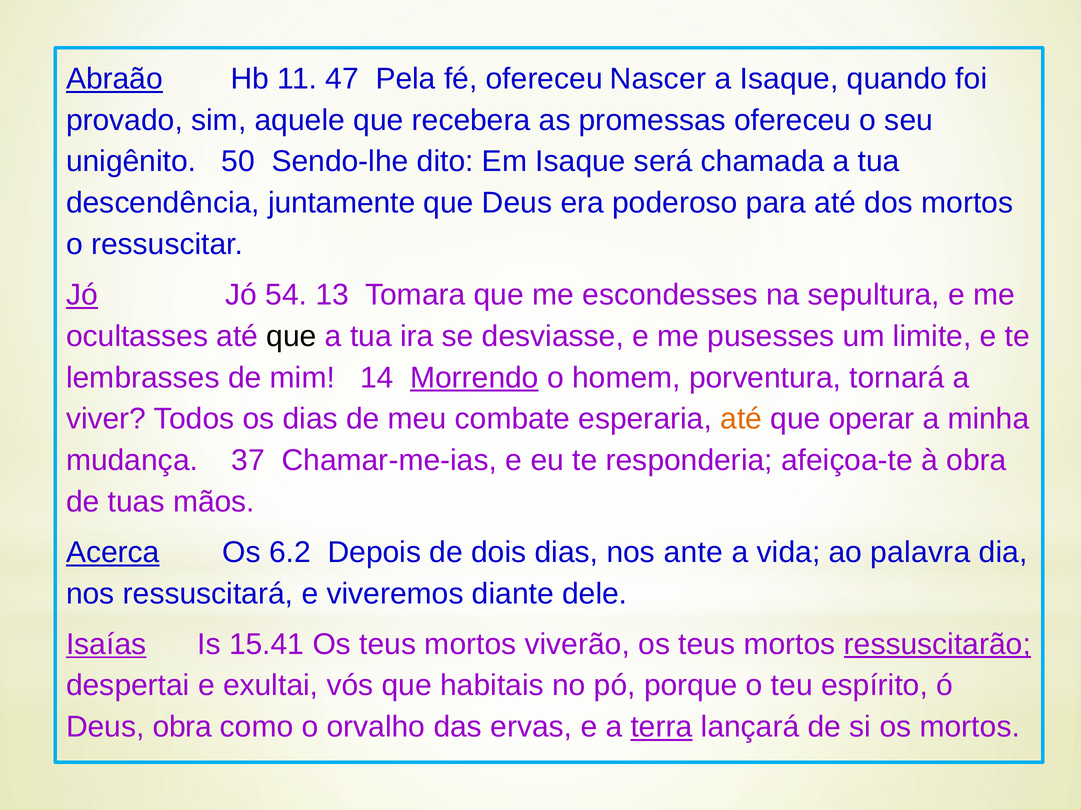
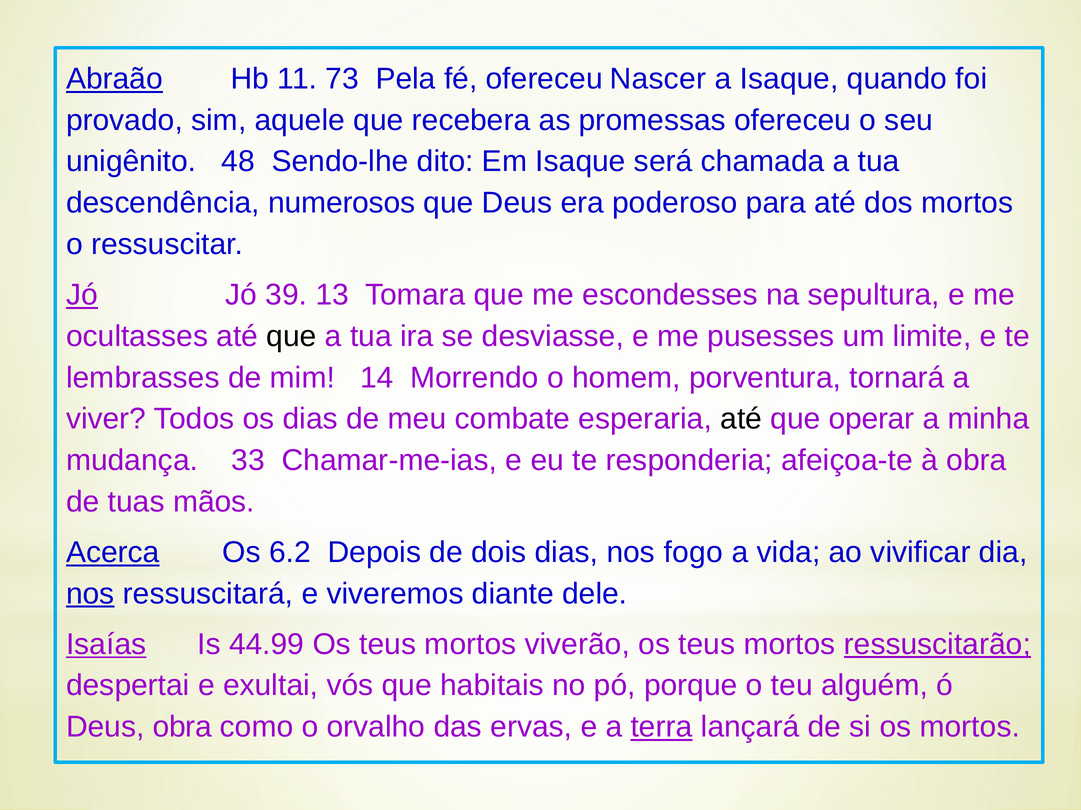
47: 47 -> 73
50: 50 -> 48
juntamente: juntamente -> numerosos
54: 54 -> 39
Morrendo underline: present -> none
até at (741, 419) colour: orange -> black
37: 37 -> 33
ante: ante -> fogo
palavra: palavra -> vivificar
nos at (90, 594) underline: none -> present
15.41: 15.41 -> 44.99
espírito: espírito -> alguém
